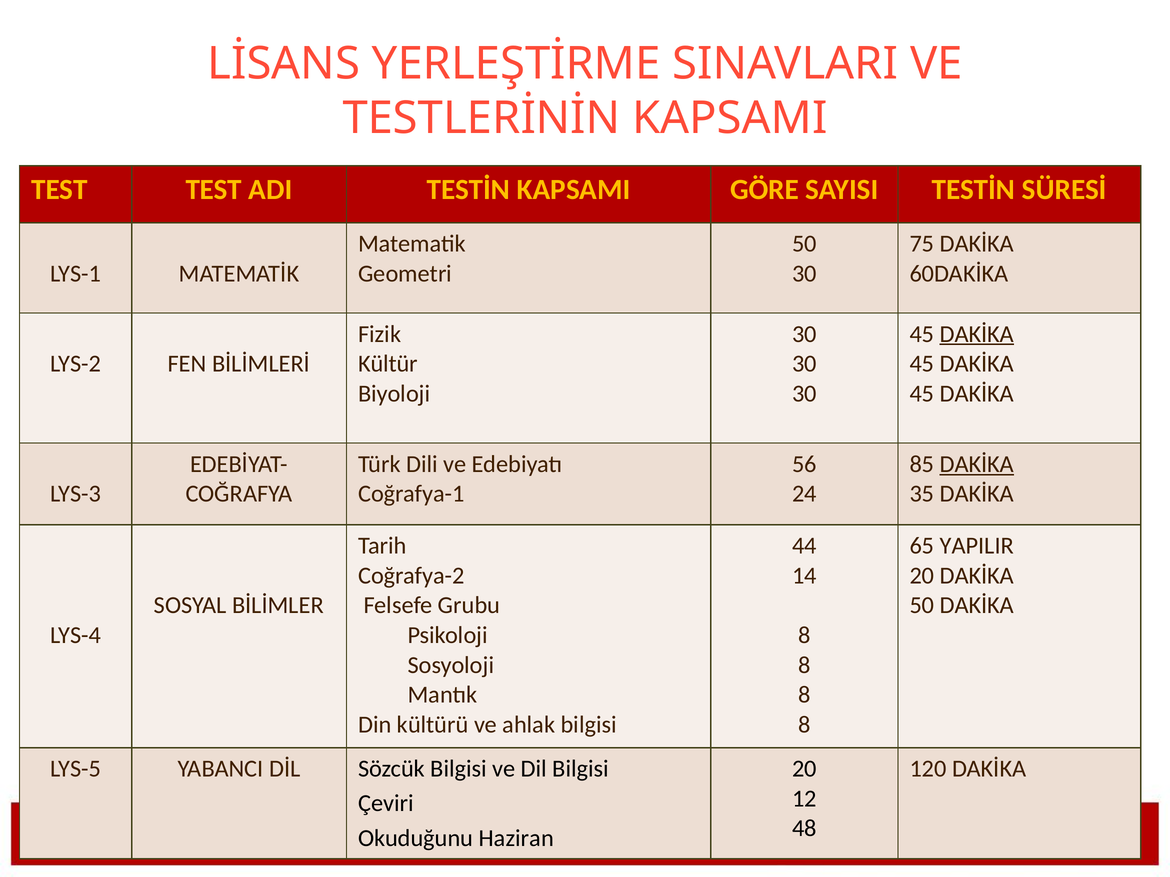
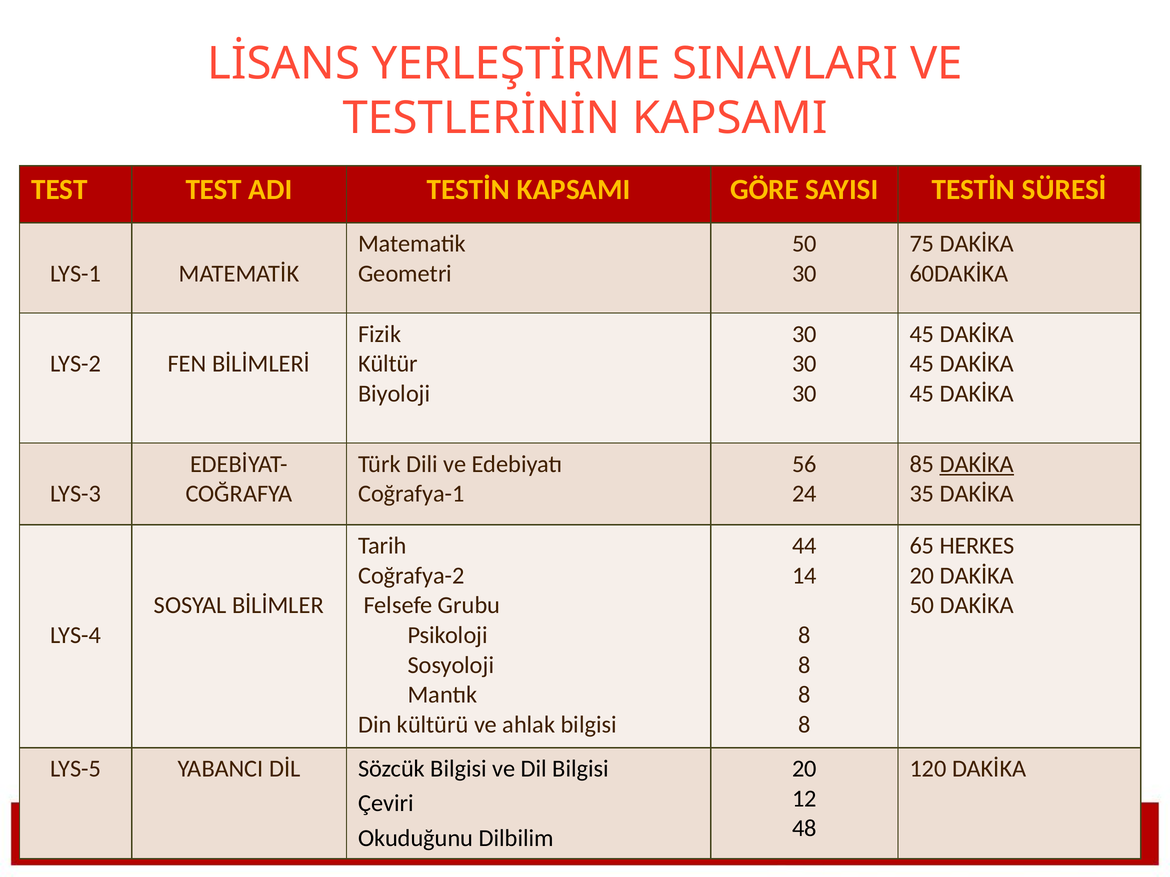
DAKİKA at (977, 334) underline: present -> none
YAPILIR: YAPILIR -> HERKES
Haziran: Haziran -> Dilbilim
